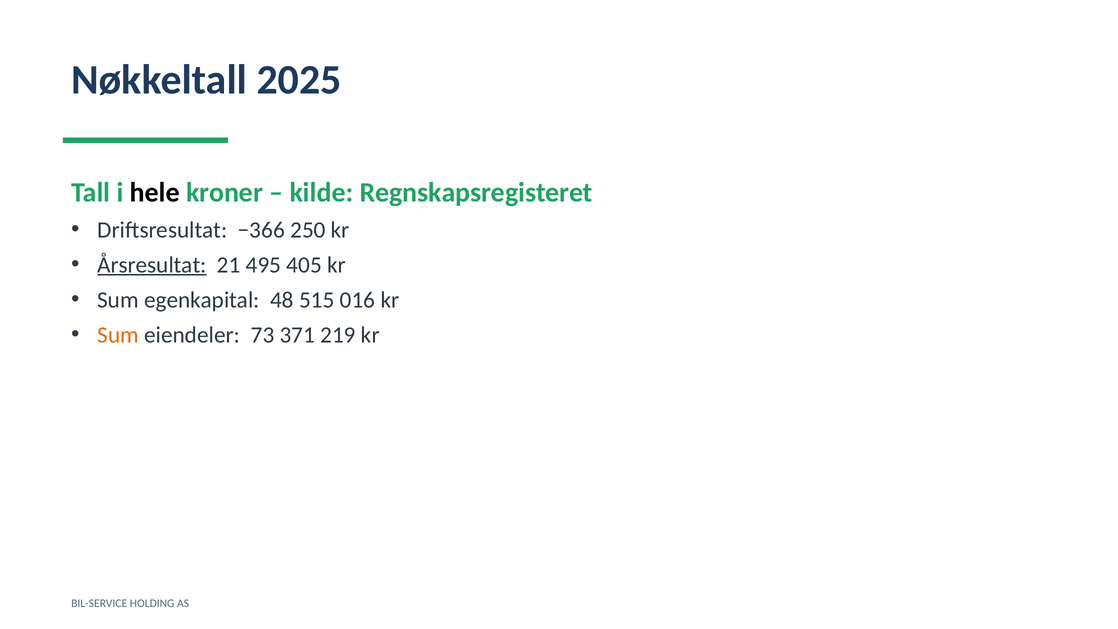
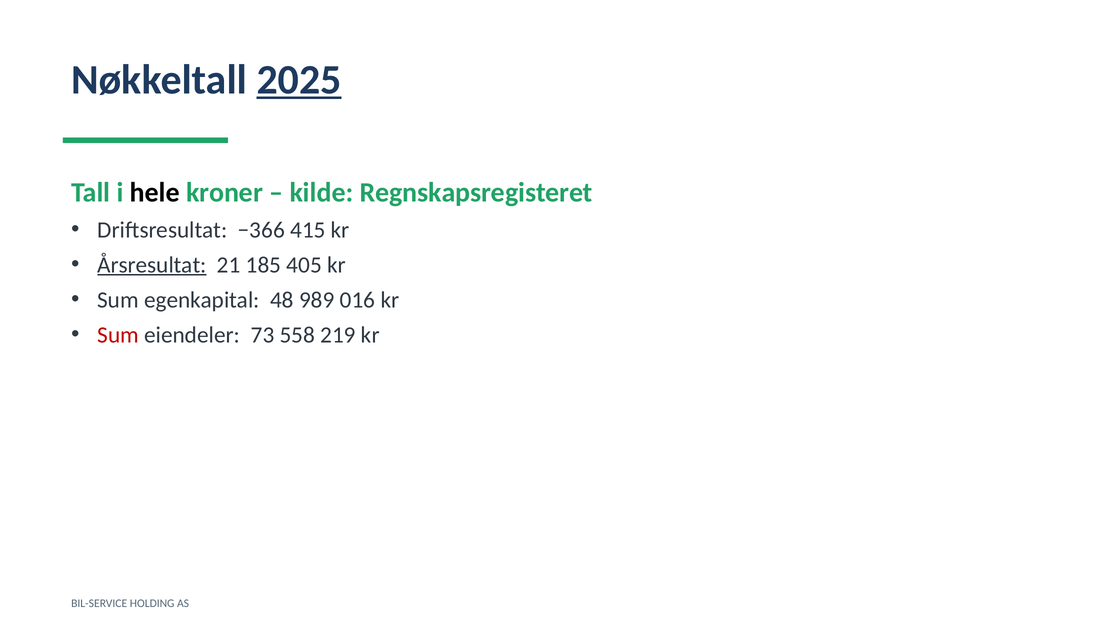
2025 underline: none -> present
250: 250 -> 415
495: 495 -> 185
515: 515 -> 989
Sum at (118, 335) colour: orange -> red
371: 371 -> 558
